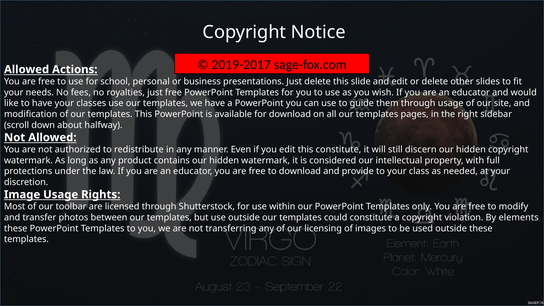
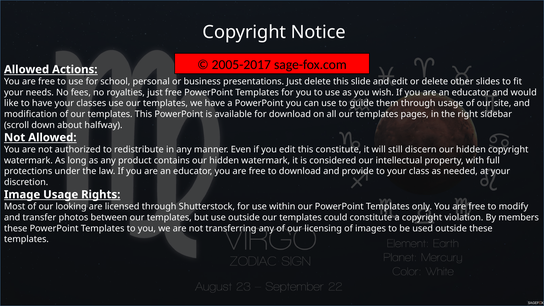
2019-2017: 2019-2017 -> 2005-2017
toolbar: toolbar -> looking
elements: elements -> members
